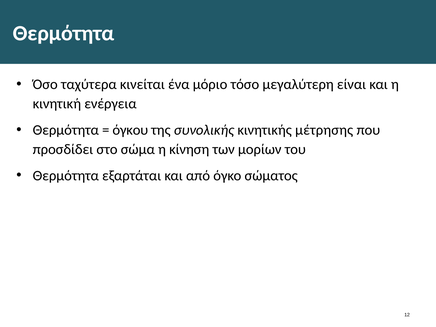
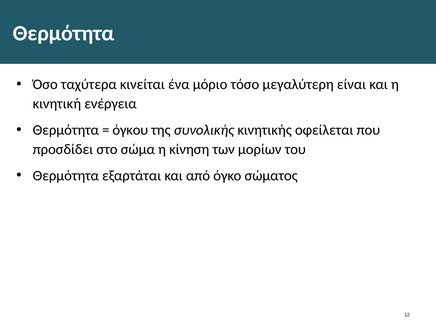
μέτρησης: μέτρησης -> οφείλεται
